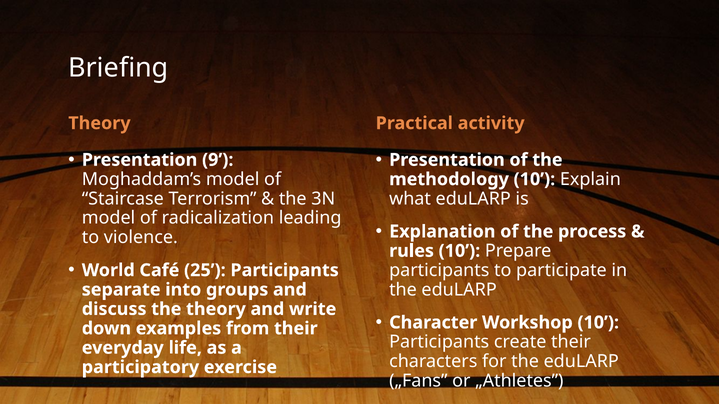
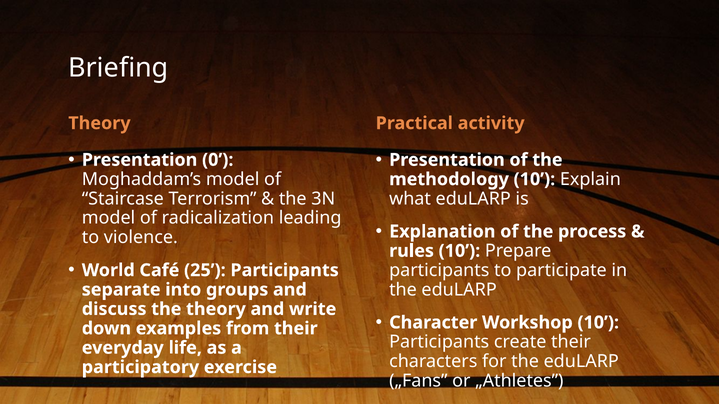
9: 9 -> 0
